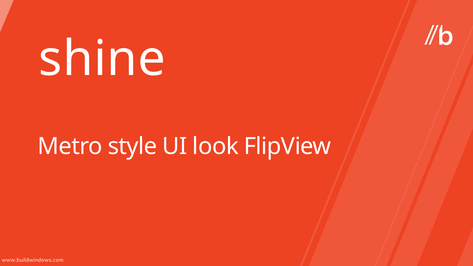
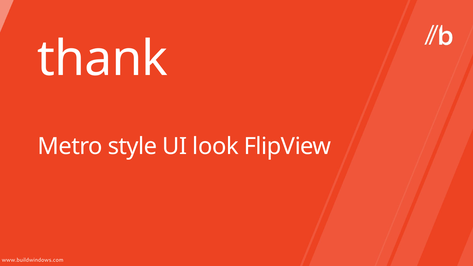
shine: shine -> thank
